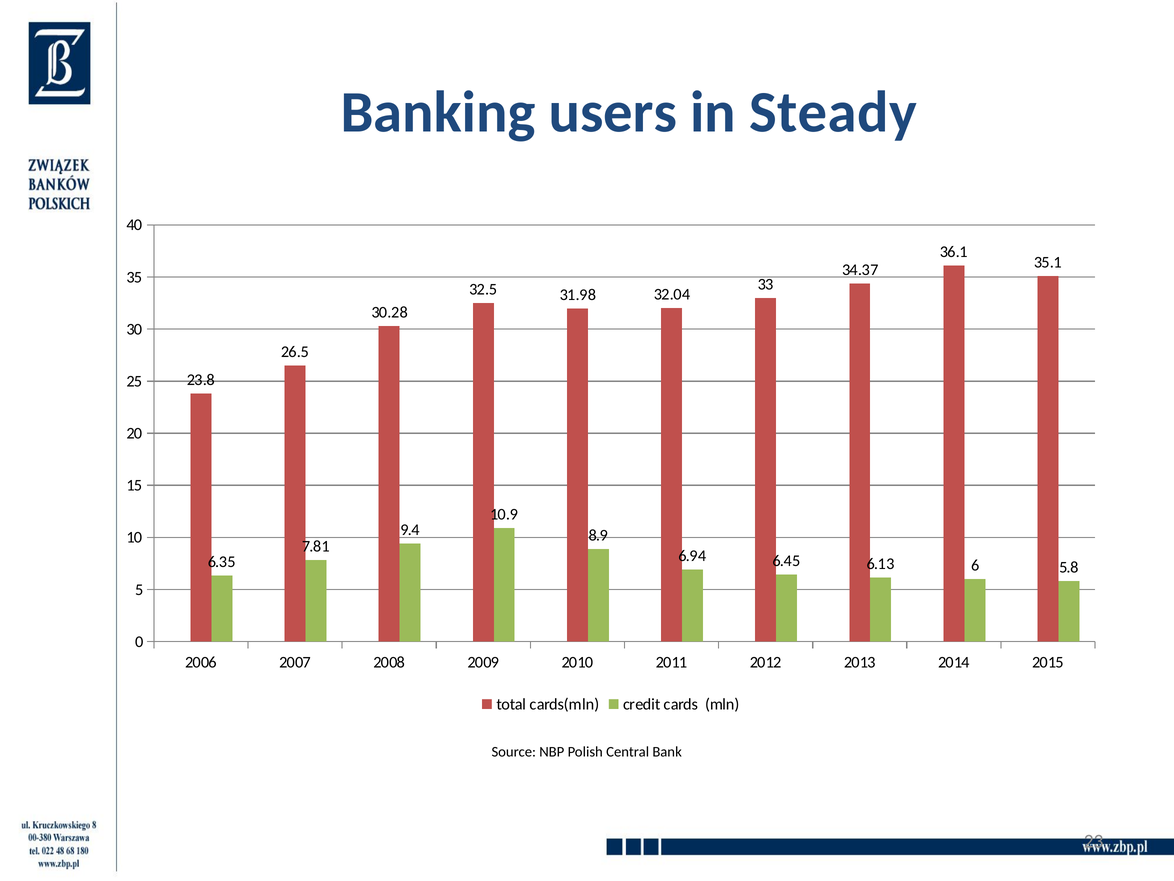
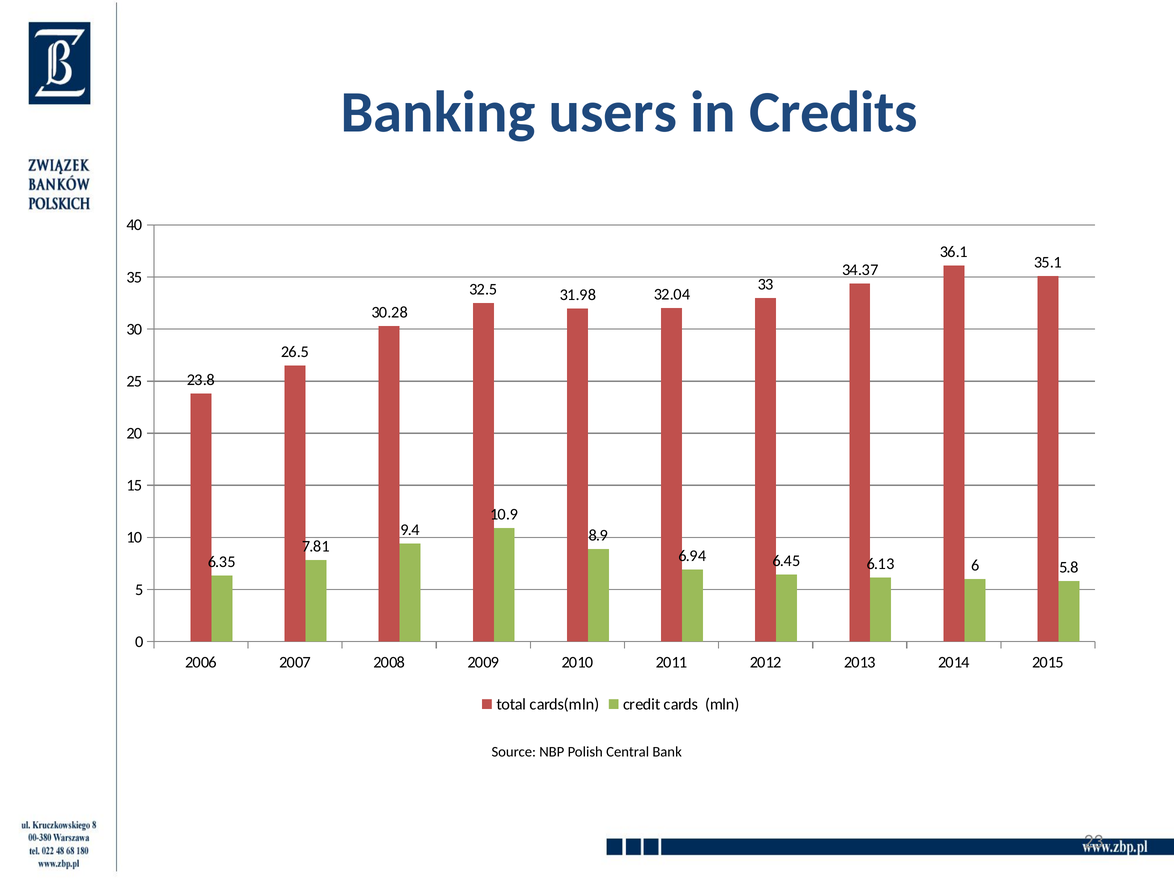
Steady: Steady -> Credits
